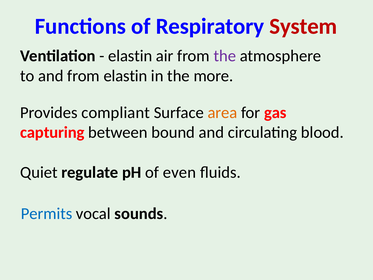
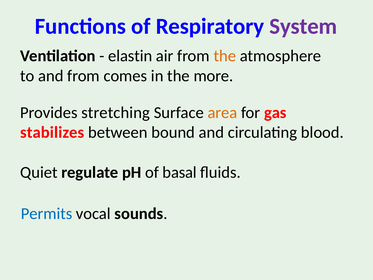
System colour: red -> purple
the at (225, 56) colour: purple -> orange
from elastin: elastin -> comes
compliant: compliant -> stretching
capturing: capturing -> stabilizes
even: even -> basal
